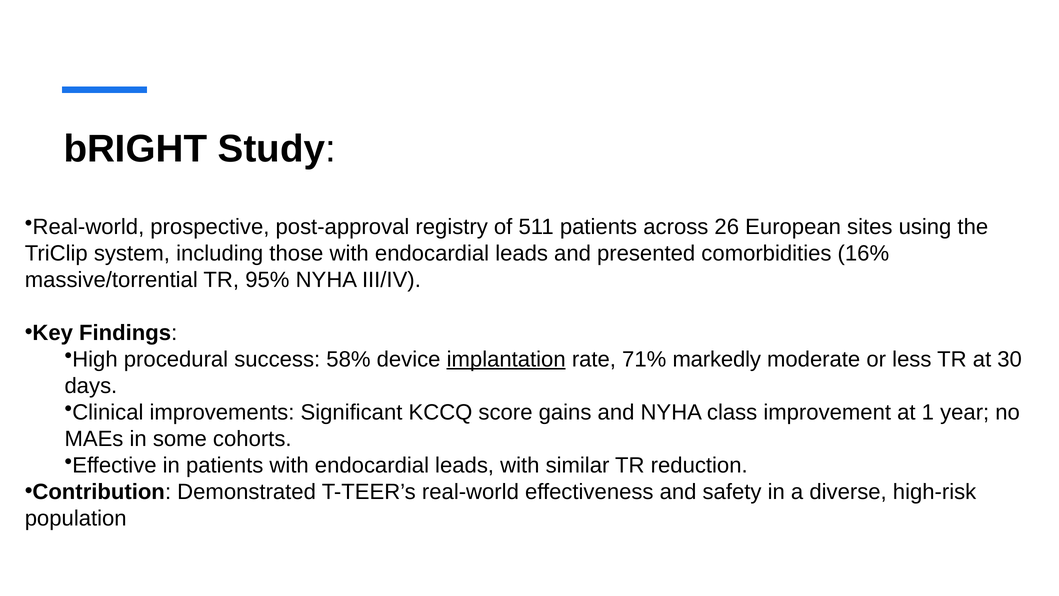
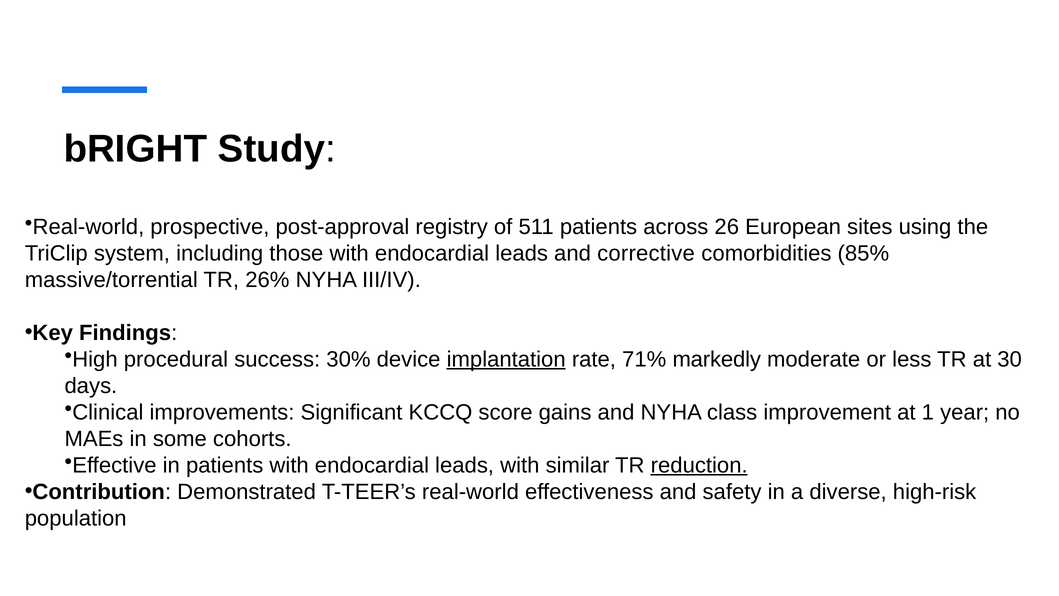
presented: presented -> corrective
16%: 16% -> 85%
95%: 95% -> 26%
58%: 58% -> 30%
reduction underline: none -> present
